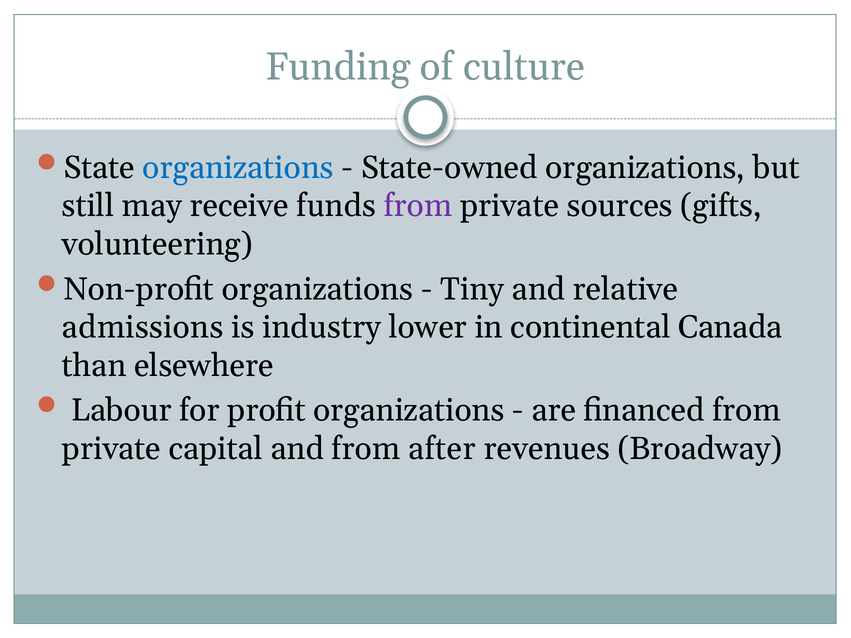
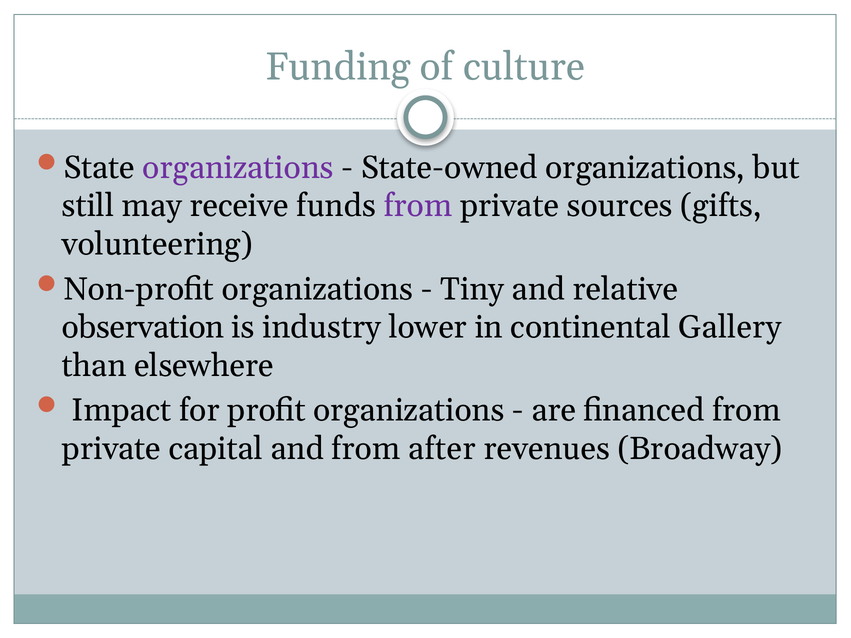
organizations at (238, 168) colour: blue -> purple
admissions: admissions -> observation
Canada: Canada -> Gallery
Labour: Labour -> Impact
